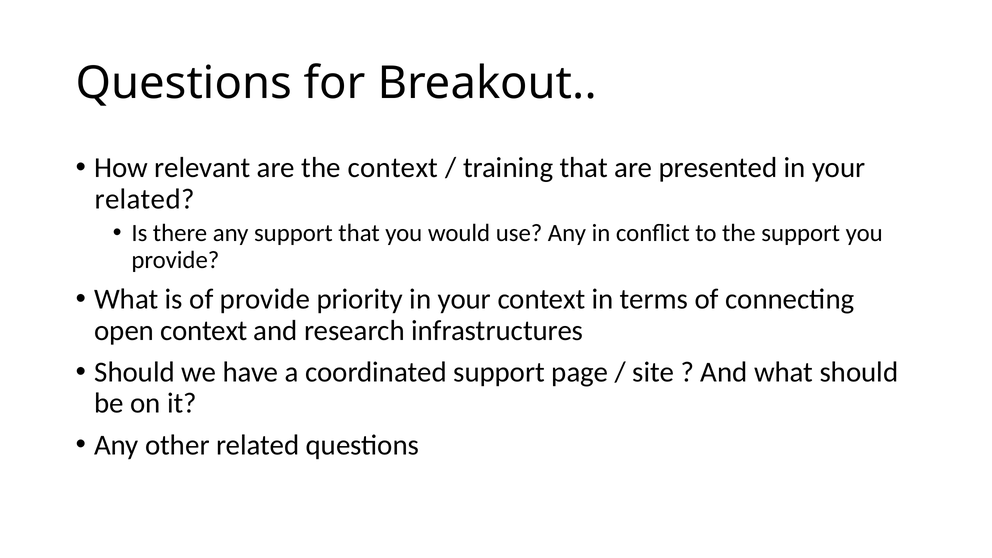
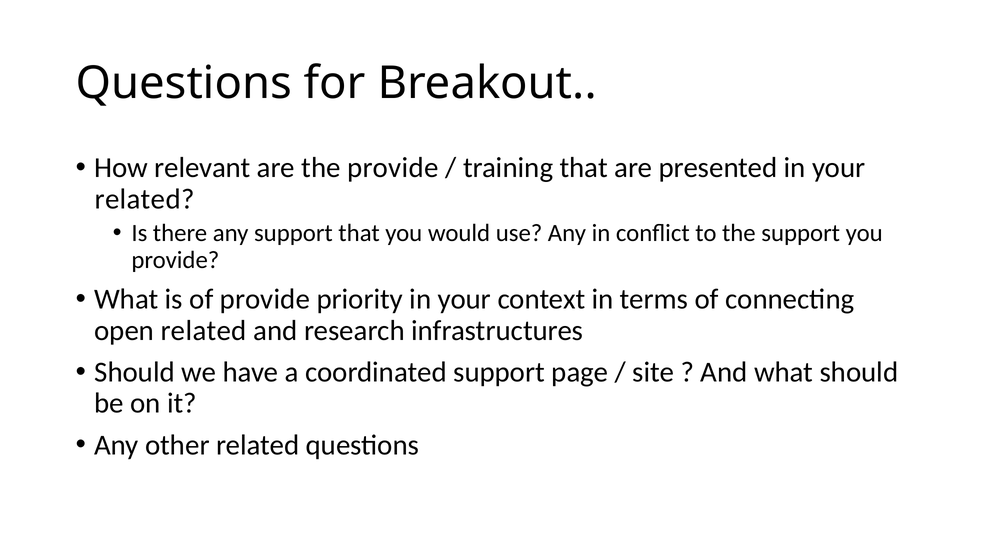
the context: context -> provide
open context: context -> related
